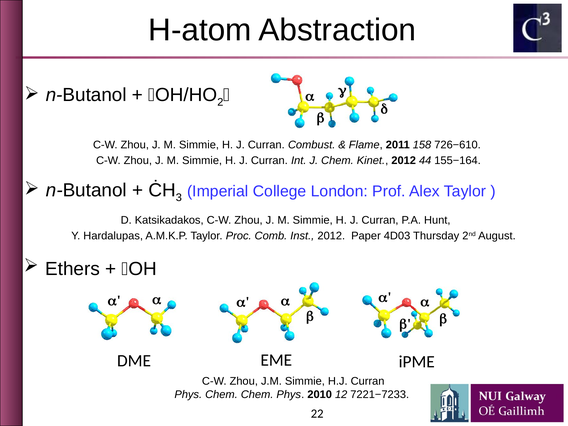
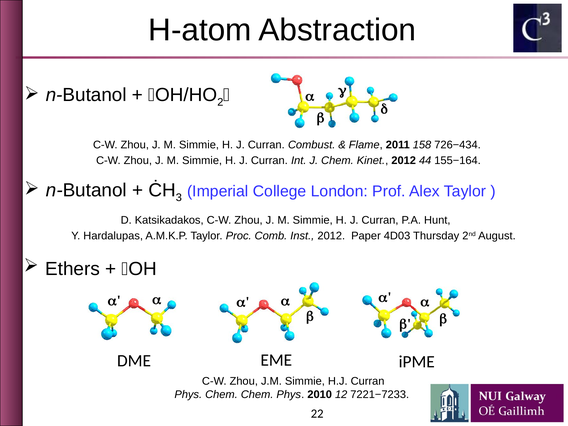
726−610: 726−610 -> 726−434
